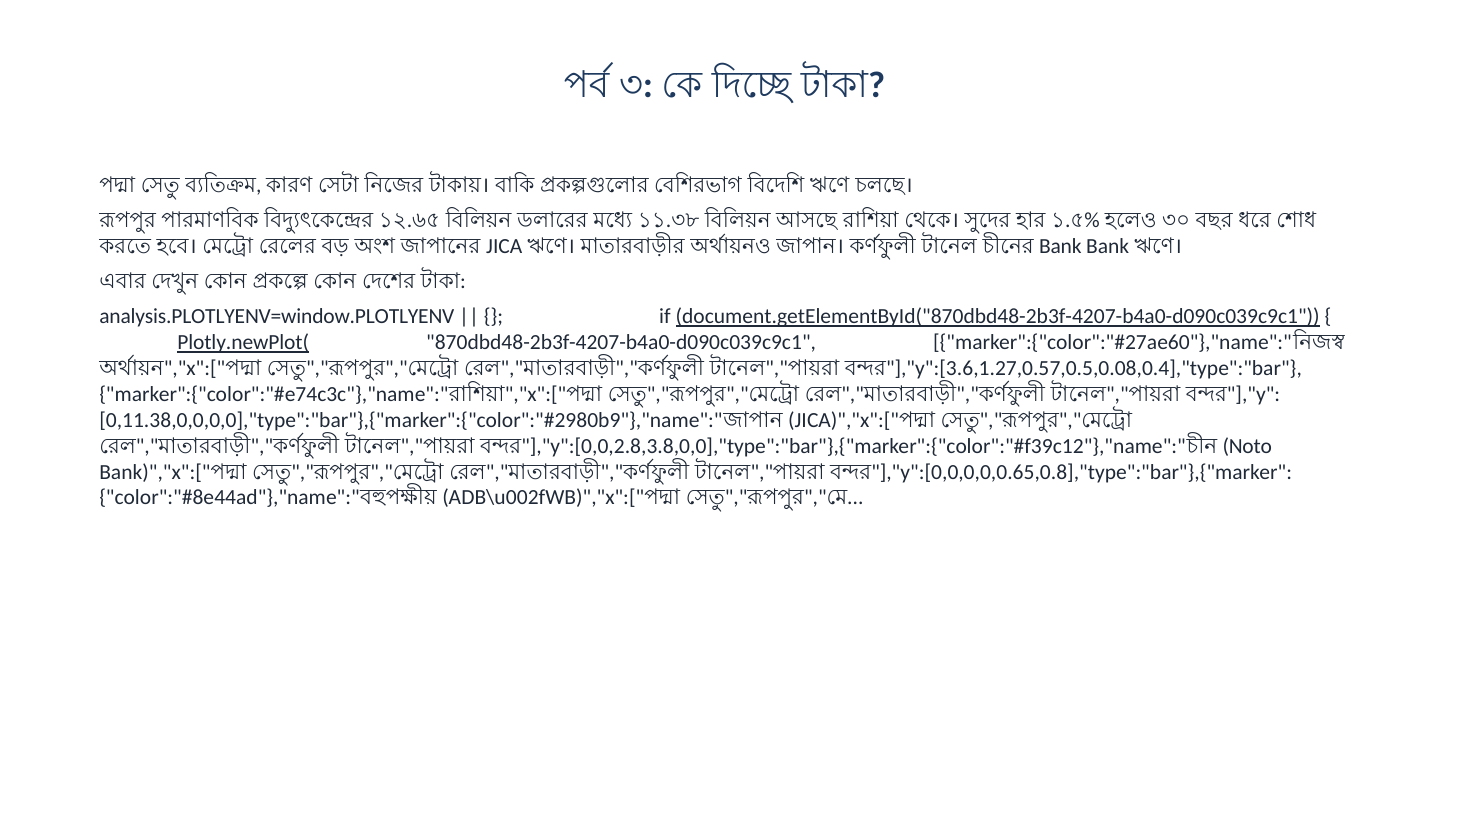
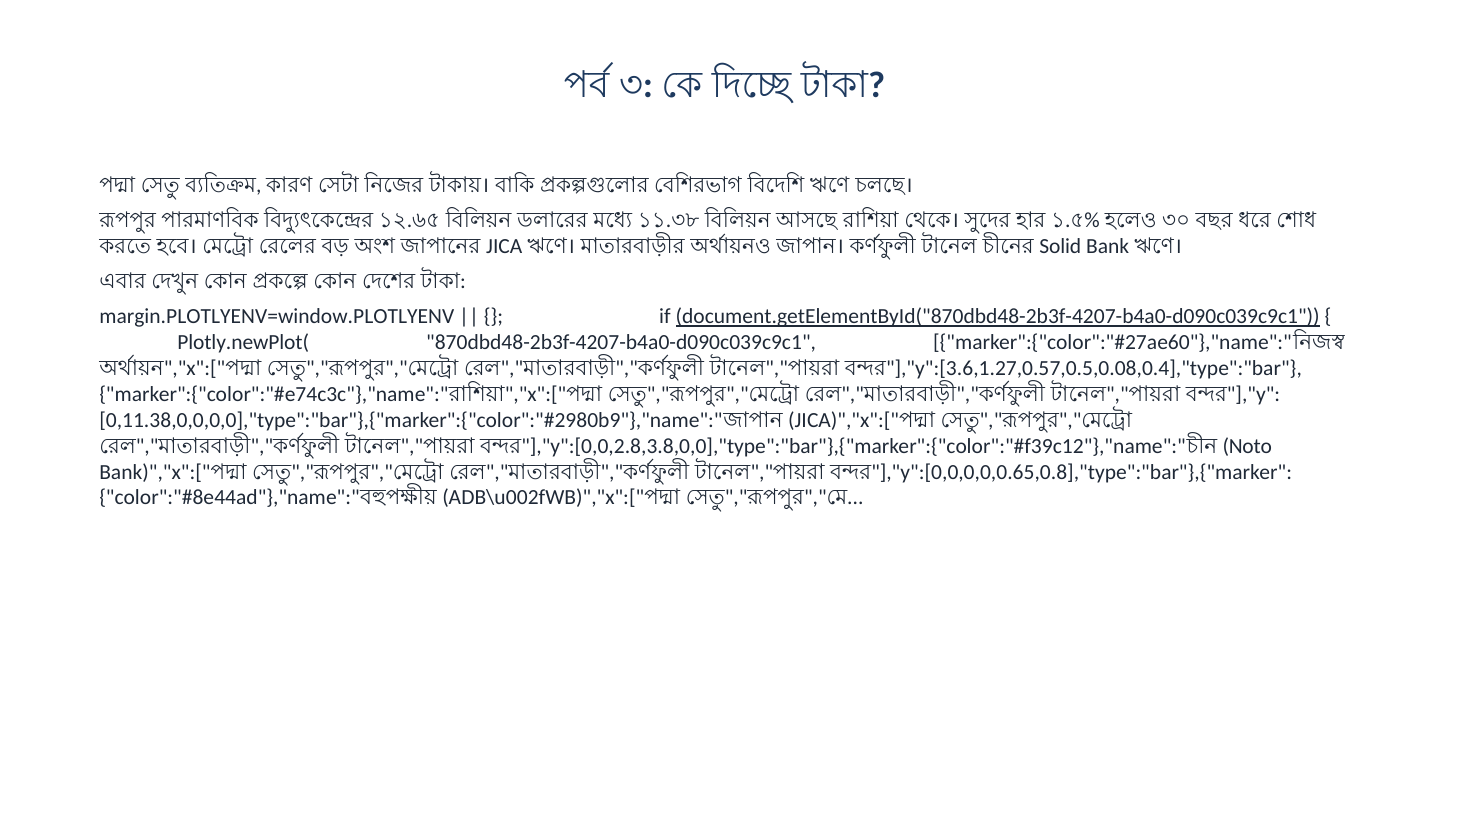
Bank at (1060, 247): Bank -> Solid
analysis.PLOTLYENV=window.PLOTLYENV: analysis.PLOTLYENV=window.PLOTLYENV -> margin.PLOTLYENV=window.PLOTLYENV
Plotly.newPlot( underline: present -> none
